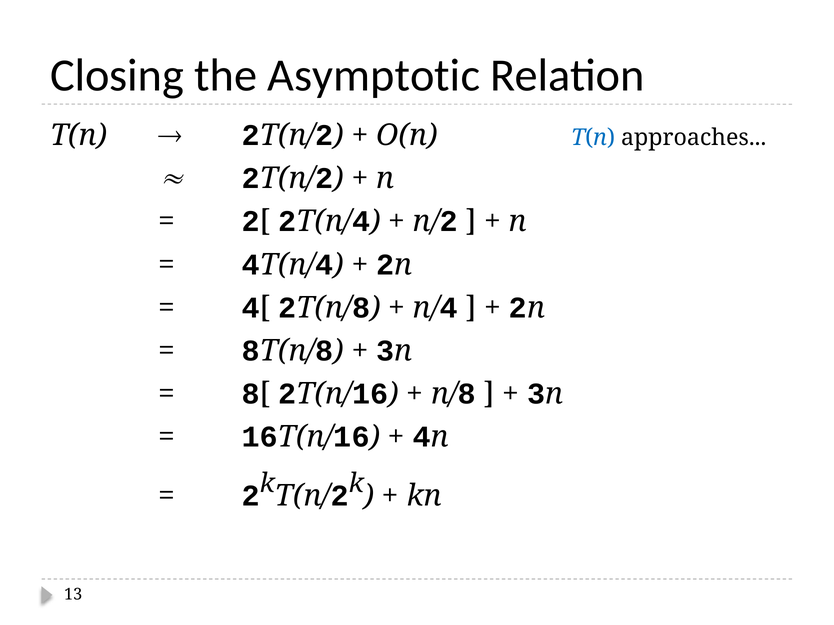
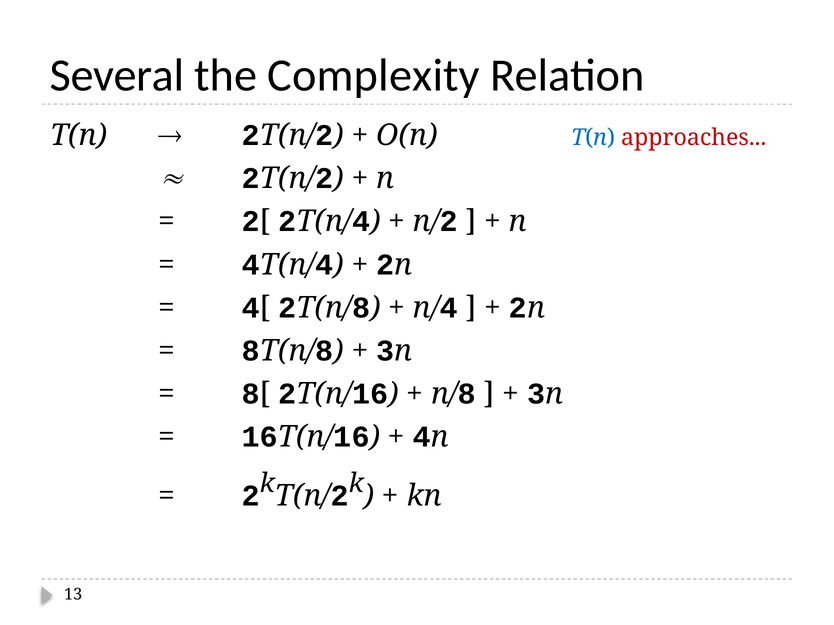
Closing: Closing -> Several
Asymptotic: Asymptotic -> Complexity
approaches colour: black -> red
